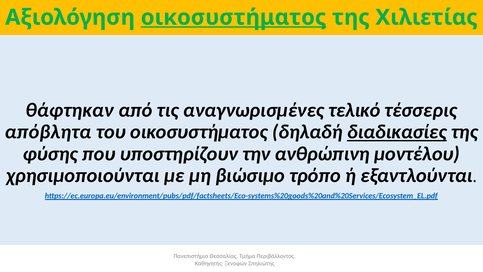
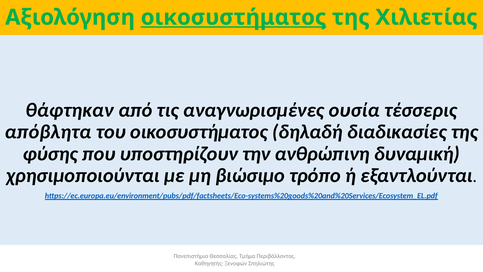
τελικό: τελικό -> ουσία
διαδικασίες underline: present -> none
μοντέλου: μοντέλου -> δυναμική
